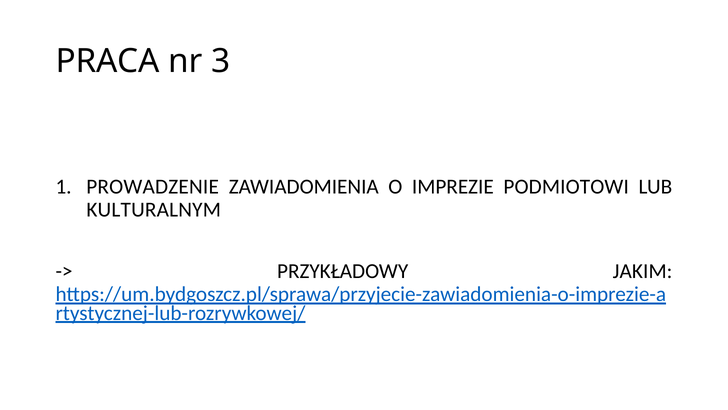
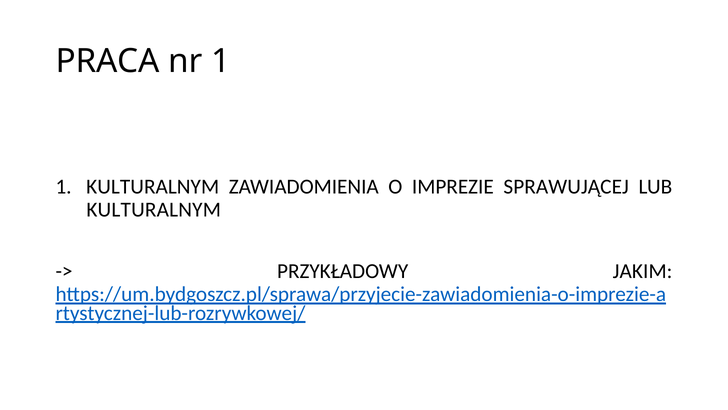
nr 3: 3 -> 1
PROWADZENIE at (153, 187): PROWADZENIE -> KULTURALNYM
PODMIOTOWI: PODMIOTOWI -> SPRAWUJĄCEJ
